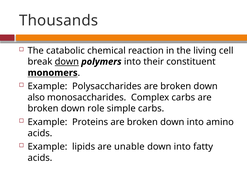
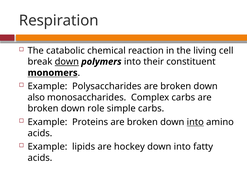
Thousands: Thousands -> Respiration
into at (195, 122) underline: none -> present
unable: unable -> hockey
